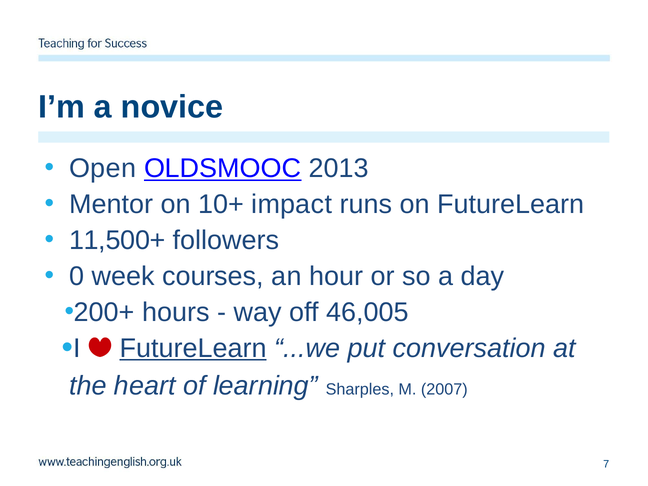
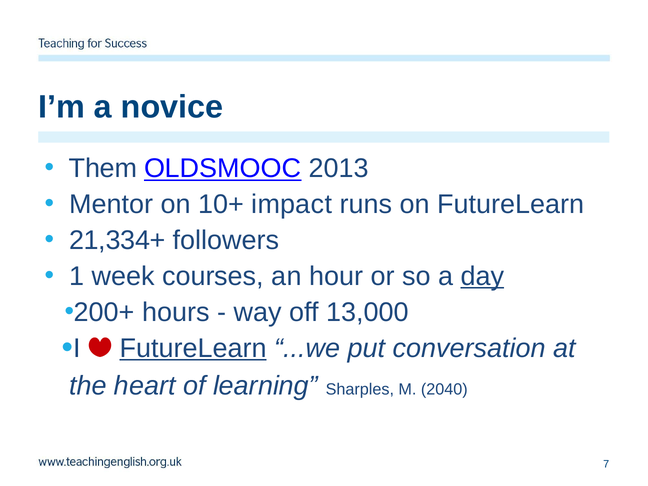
Open: Open -> Them
11,500+: 11,500+ -> 21,334+
0: 0 -> 1
day underline: none -> present
46,005: 46,005 -> 13,000
2007: 2007 -> 2040
